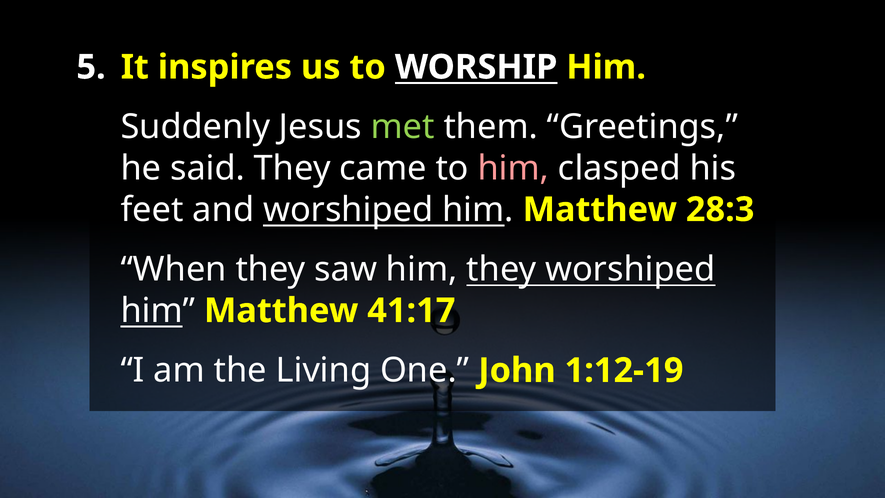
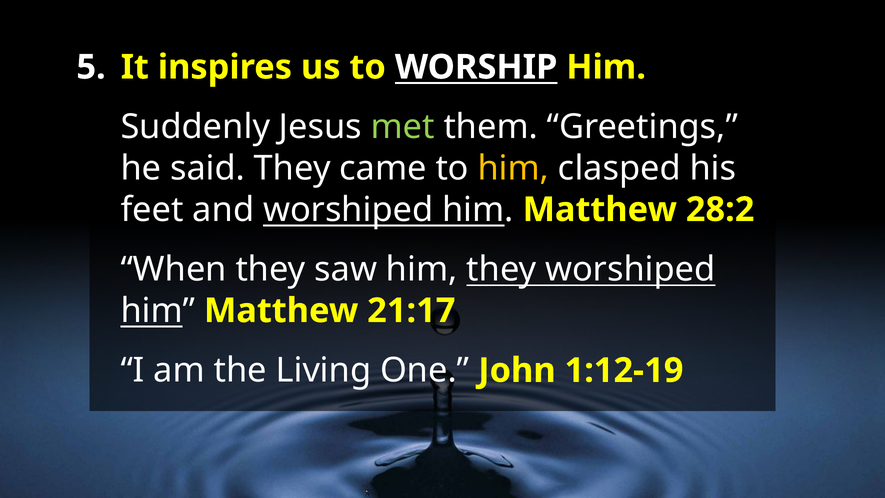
him at (513, 168) colour: pink -> yellow
28:3: 28:3 -> 28:2
41:17: 41:17 -> 21:17
